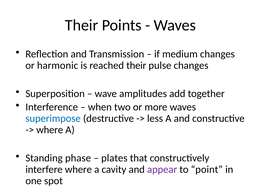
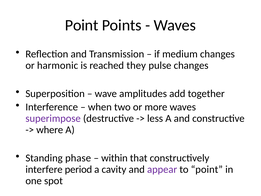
Their at (82, 25): Their -> Point
reached their: their -> they
superimpose colour: blue -> purple
plates: plates -> within
interfere where: where -> period
